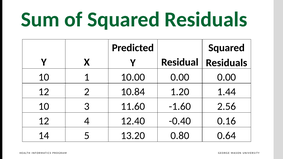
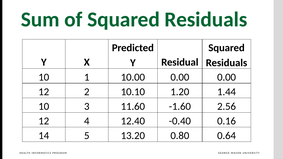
10.84: 10.84 -> 10.10
